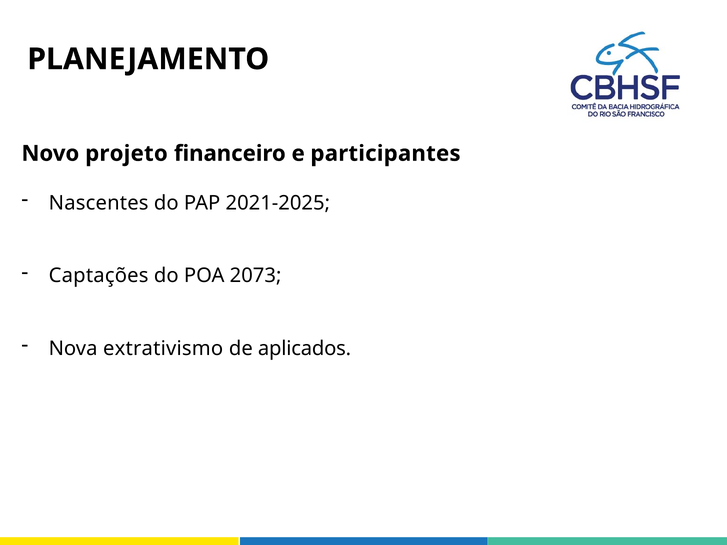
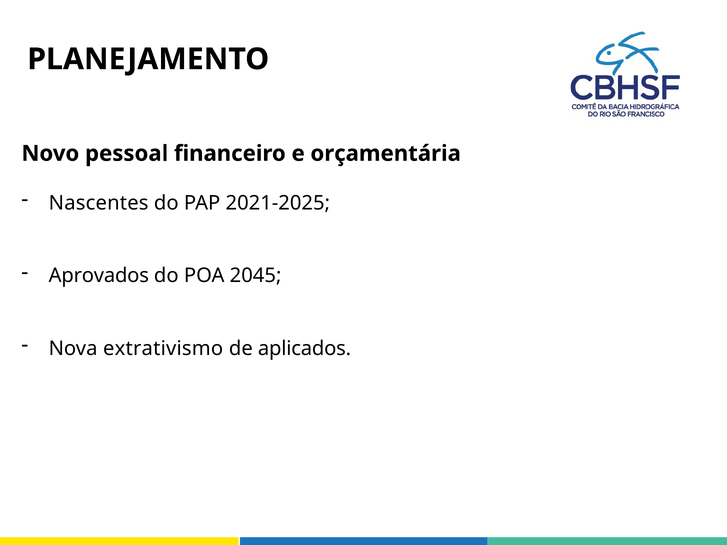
projeto: projeto -> pessoal
participantes: participantes -> orçamentária
Captações: Captações -> Aprovados
2073: 2073 -> 2045
